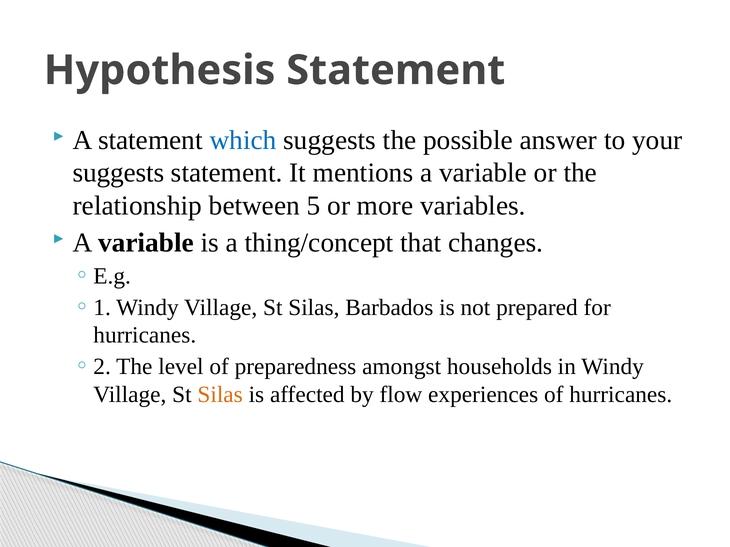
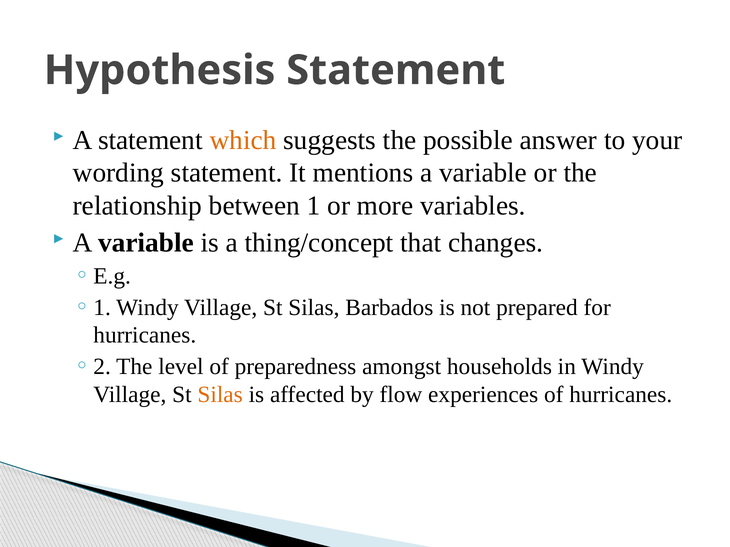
which colour: blue -> orange
suggests at (119, 173): suggests -> wording
5: 5 -> 1
